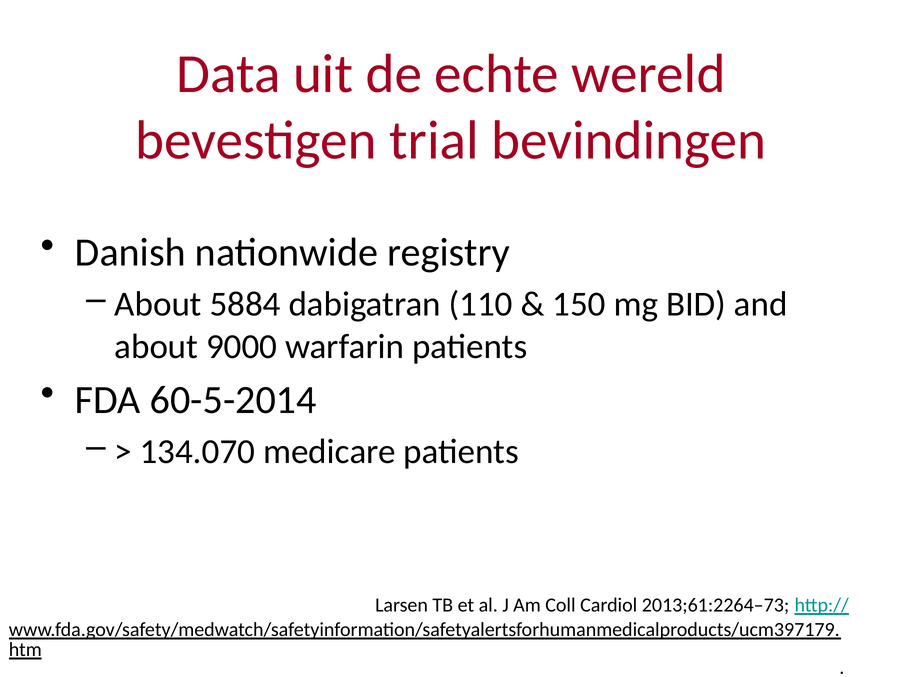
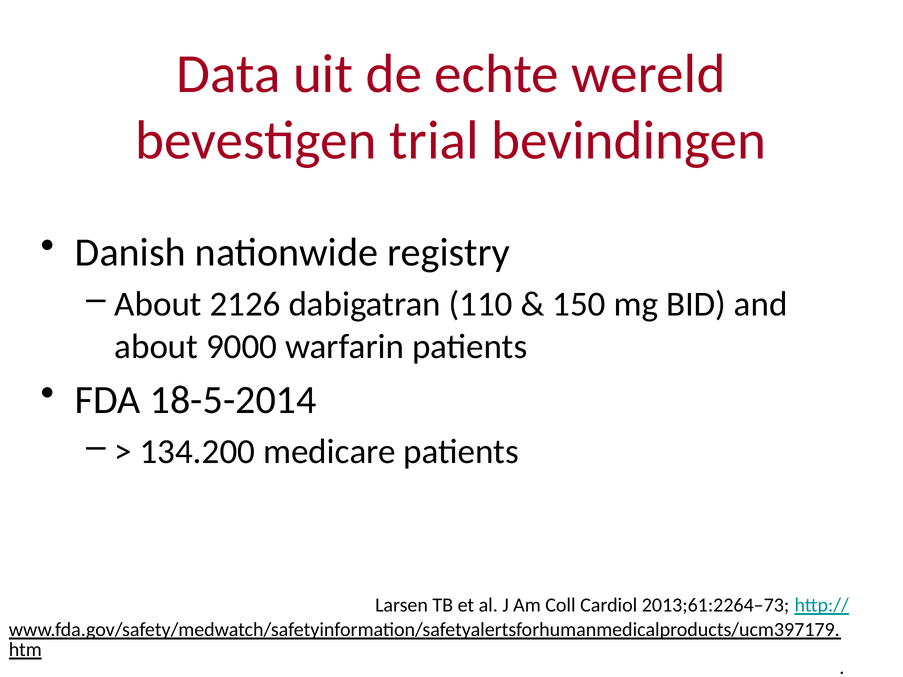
5884: 5884 -> 2126
60-5-2014: 60-5-2014 -> 18-5-2014
134.070: 134.070 -> 134.200
